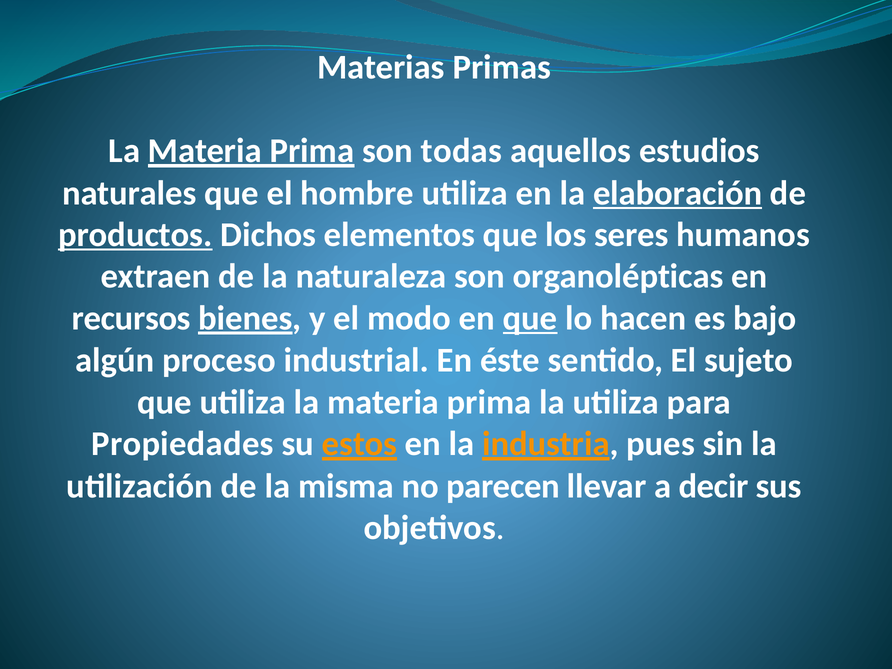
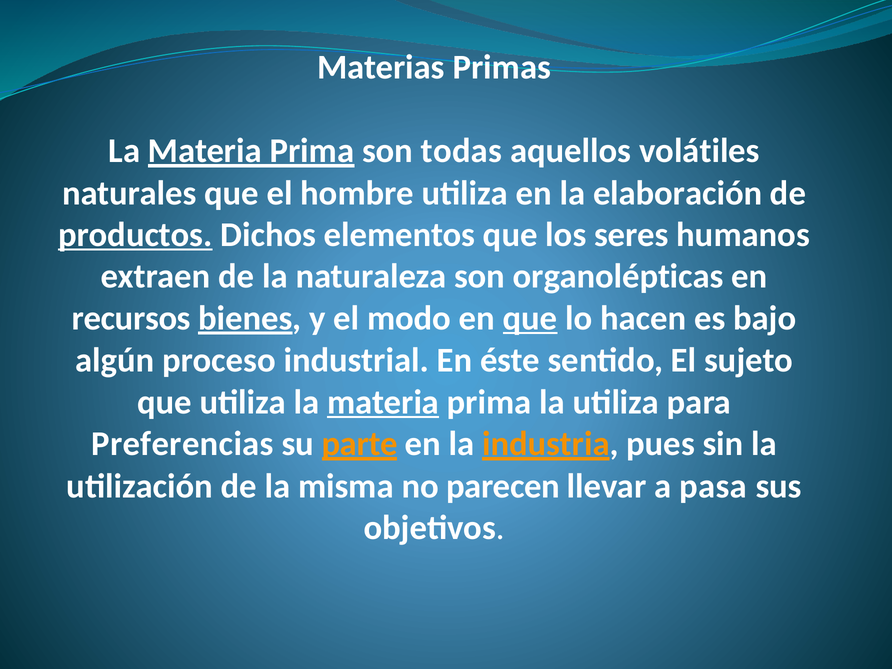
estudios: estudios -> volátiles
elaboración underline: present -> none
materia at (383, 402) underline: none -> present
Propiedades: Propiedades -> Preferencias
estos: estos -> parte
decir: decir -> pasa
